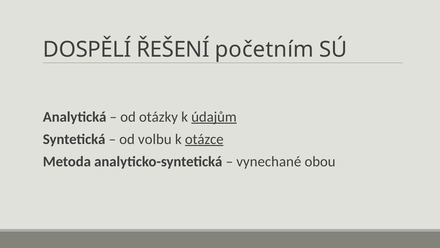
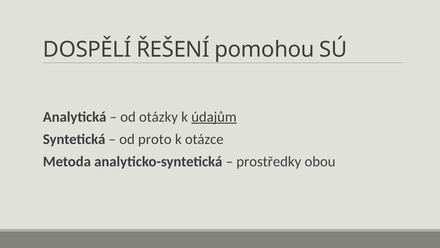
početním: početním -> pomohou
volbu: volbu -> proto
otázce underline: present -> none
vynechané: vynechané -> prostředky
